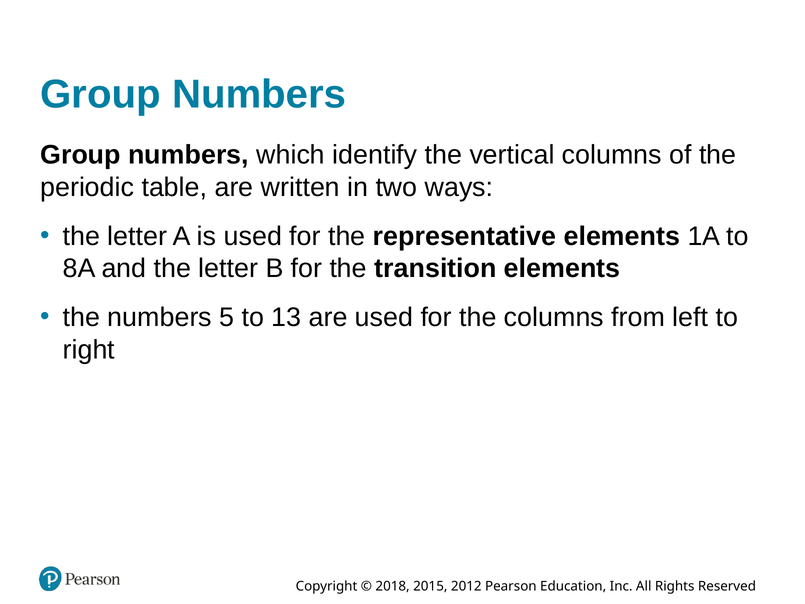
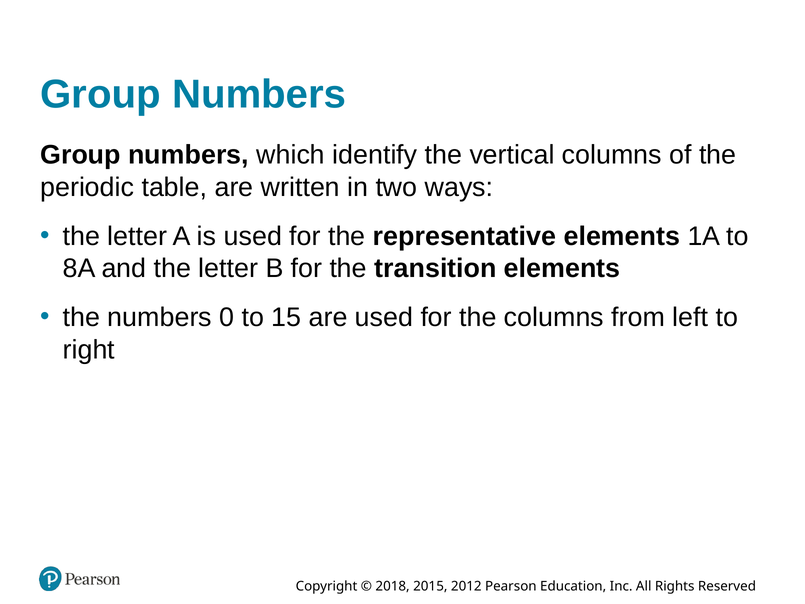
5: 5 -> 0
13: 13 -> 15
